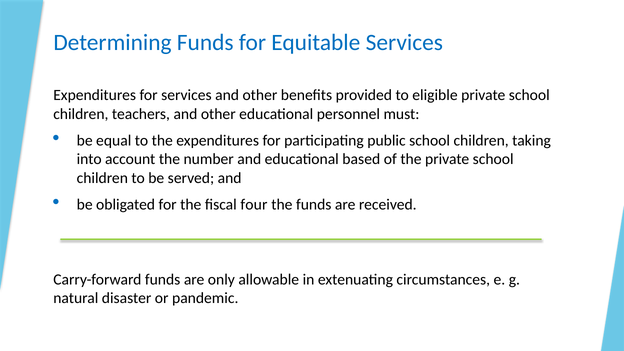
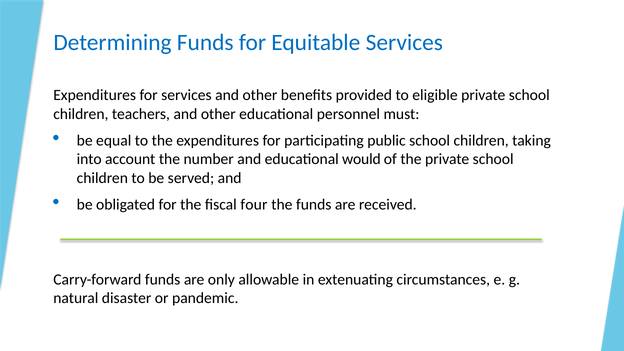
based: based -> would
